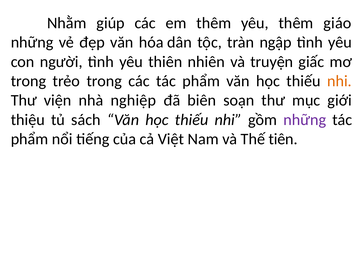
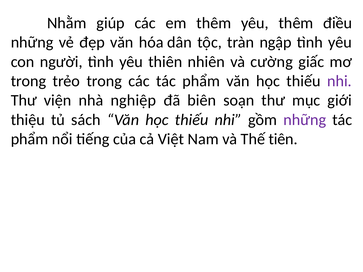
giáo: giáo -> điều
truyện: truyện -> cường
nhi at (339, 81) colour: orange -> purple
